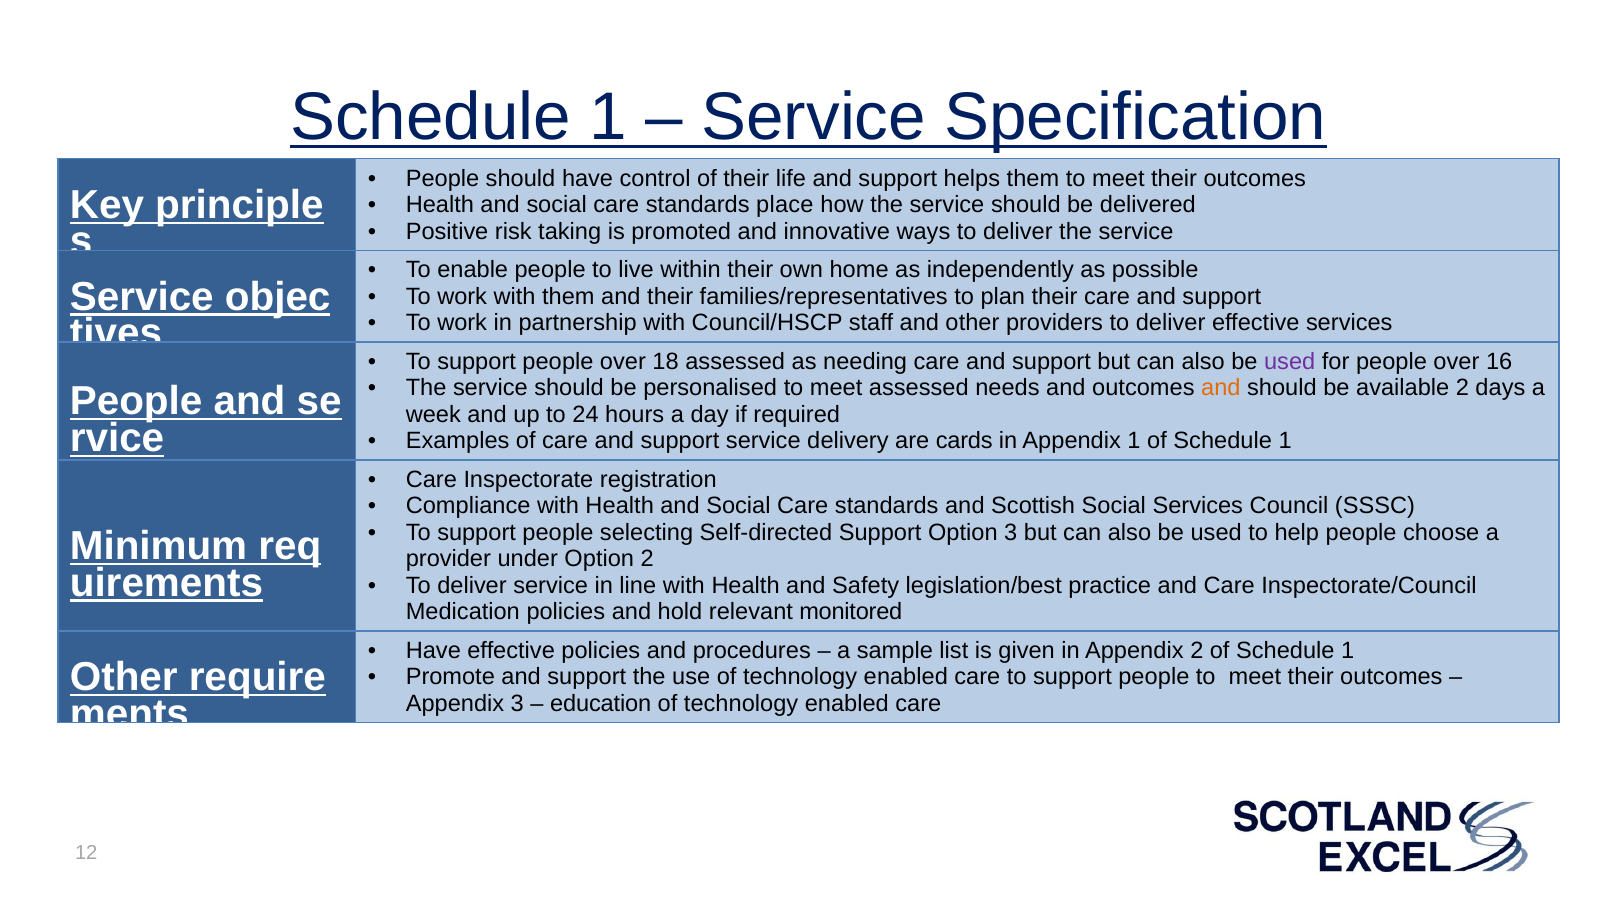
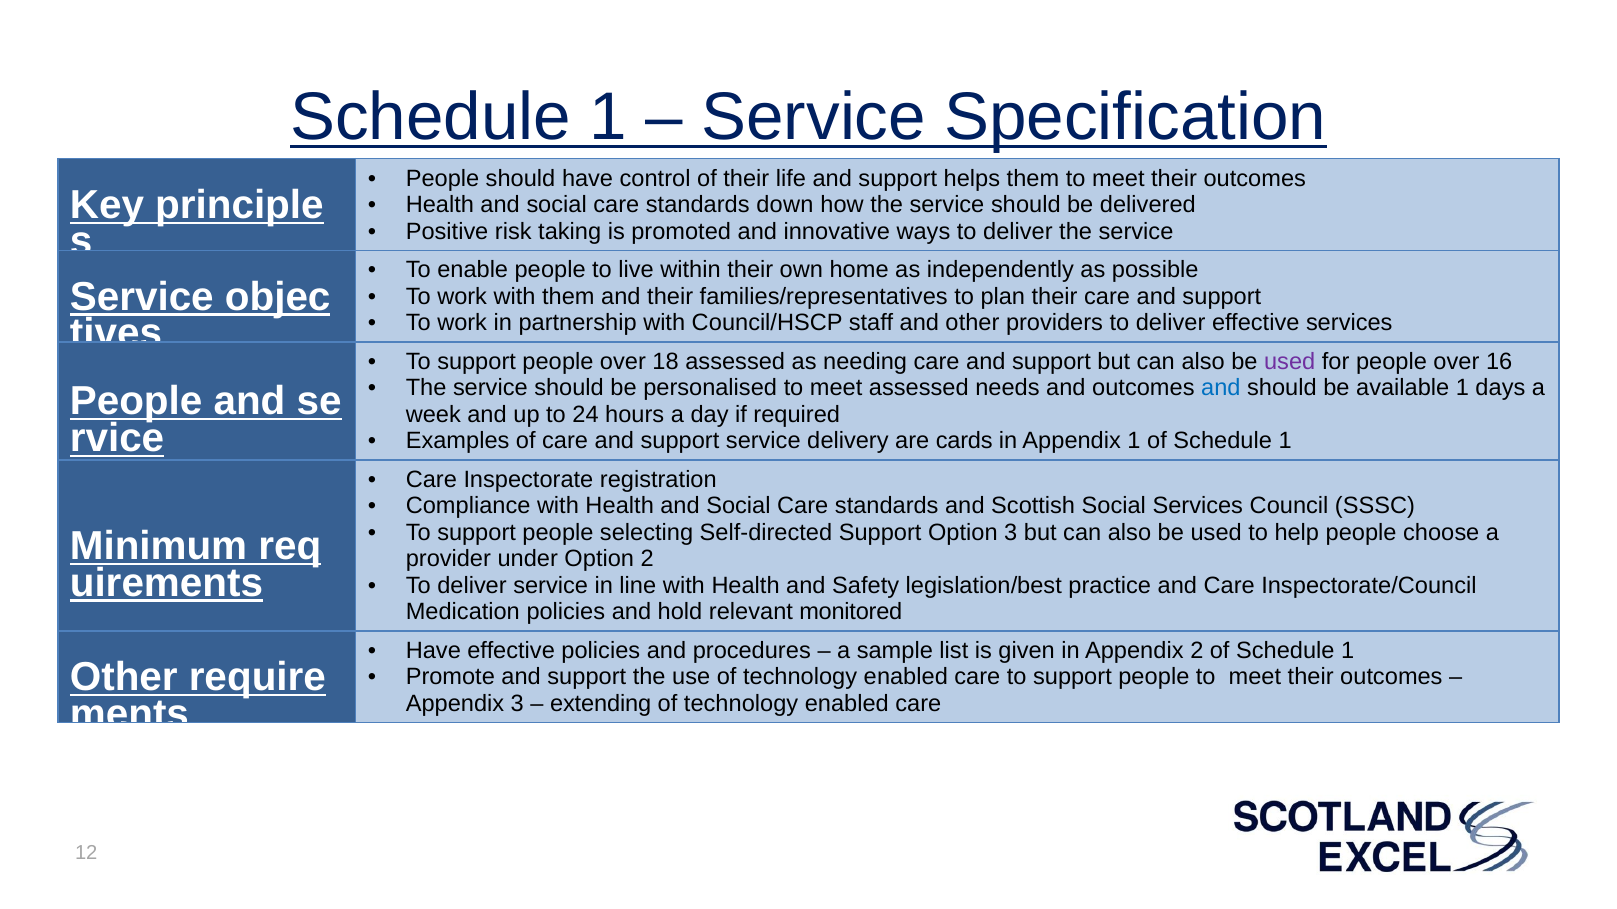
place: place -> down
and at (1221, 388) colour: orange -> blue
available 2: 2 -> 1
education: education -> extending
